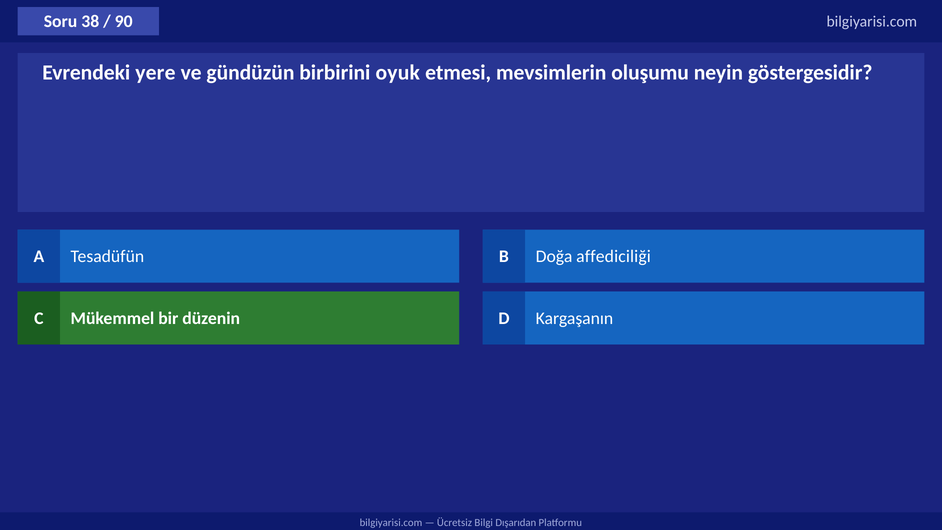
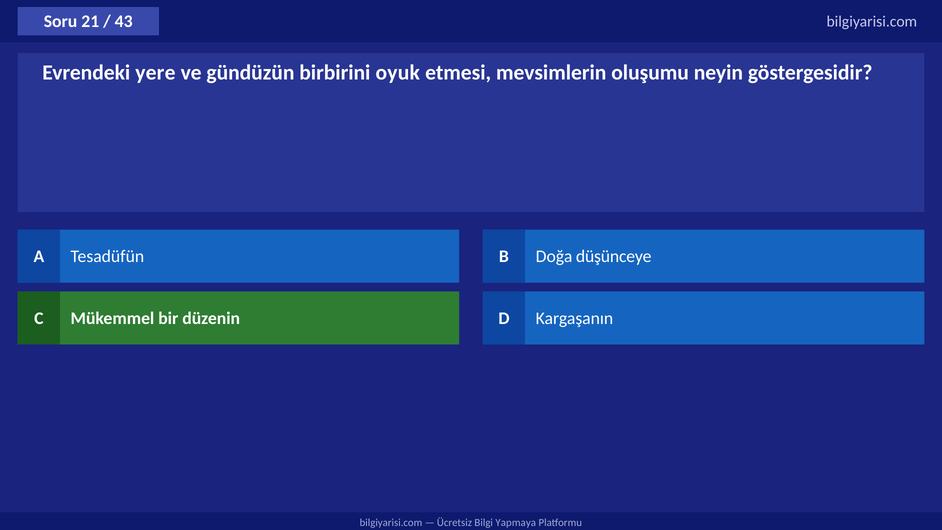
38: 38 -> 21
90: 90 -> 43
affediciliği: affediciliği -> düşünceye
Dışarıdan: Dışarıdan -> Yapmaya
